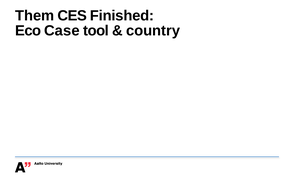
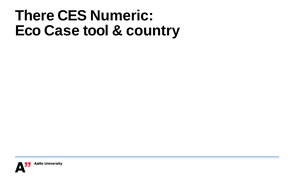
Them: Them -> There
Finished: Finished -> Numeric
